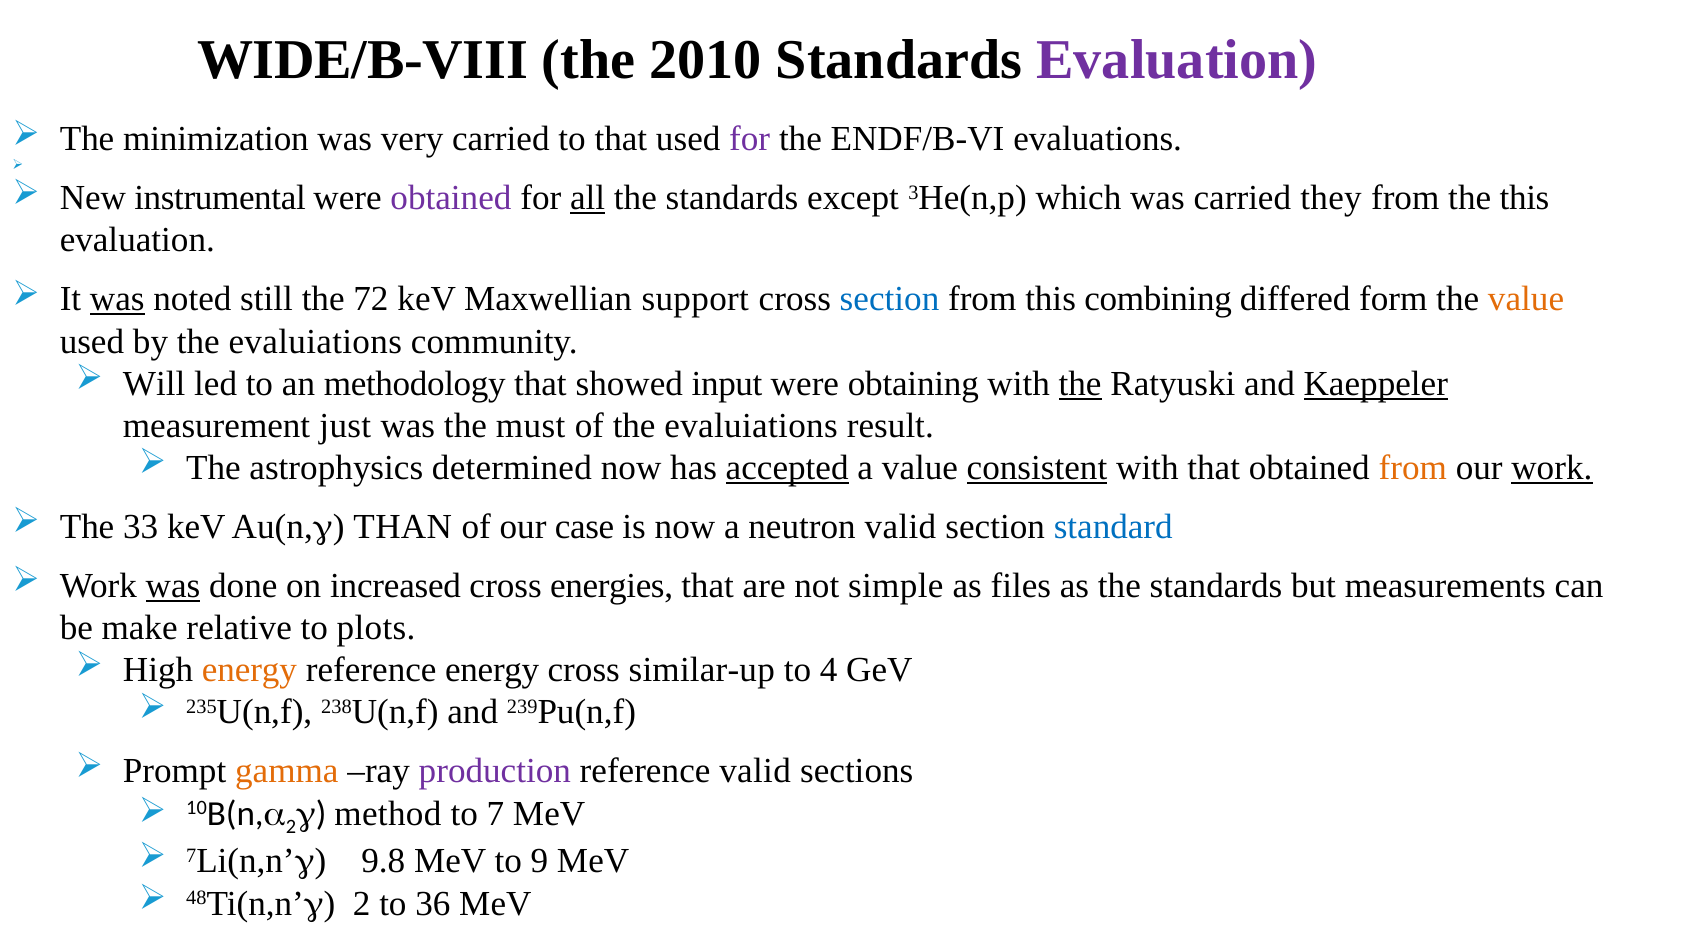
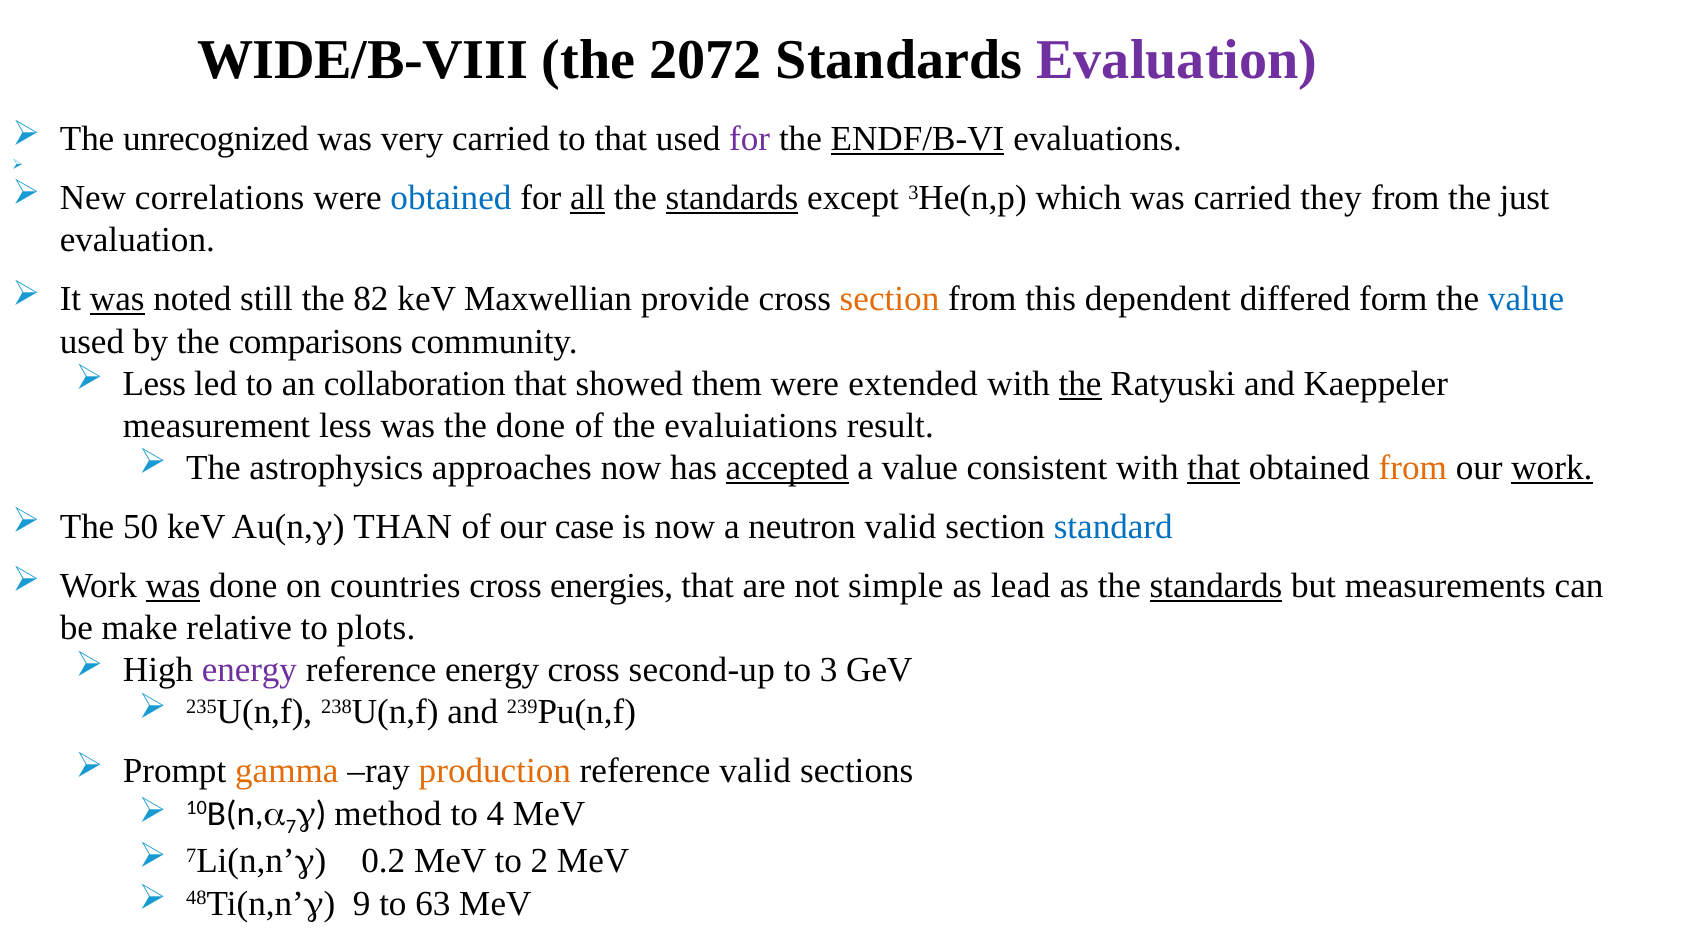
2010: 2010 -> 2072
minimization: minimization -> unrecognized
ENDF/B-VI underline: none -> present
instrumental: instrumental -> correlations
obtained at (451, 198) colour: purple -> blue
standards at (732, 198) underline: none -> present
the this: this -> just
72: 72 -> 82
support: support -> provide
section at (890, 299) colour: blue -> orange
combining: combining -> dependent
value at (1526, 299) colour: orange -> blue
by the evaluiations: evaluiations -> comparisons
Will at (154, 384): Will -> Less
methodology: methodology -> collaboration
input: input -> them
obtaining: obtaining -> extended
Kaeppeler underline: present -> none
measurement just: just -> less
the must: must -> done
determined: determined -> approaches
consistent underline: present -> none
that at (1214, 468) underline: none -> present
33: 33 -> 50
increased: increased -> countries
files: files -> lead
standards at (1216, 586) underline: none -> present
energy at (250, 670) colour: orange -> purple
similar-up: similar-up -> second-up
4: 4 -> 3
production colour: purple -> orange
2 at (291, 827): 2 -> 7
7: 7 -> 4
9.8: 9.8 -> 0.2
9: 9 -> 2
48Ti(n,n’g 2: 2 -> 9
36: 36 -> 63
